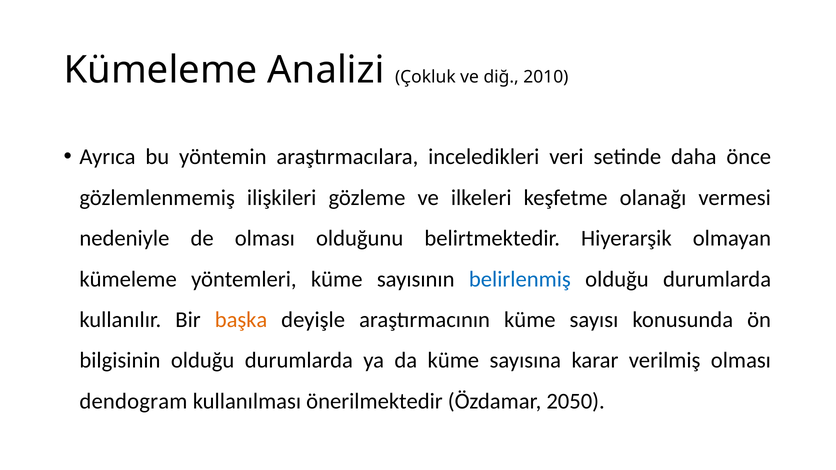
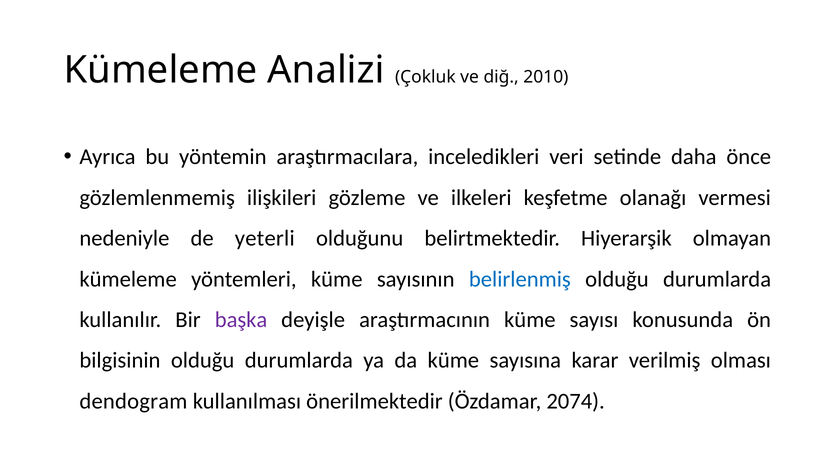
de olması: olması -> yeterli
başka colour: orange -> purple
2050: 2050 -> 2074
